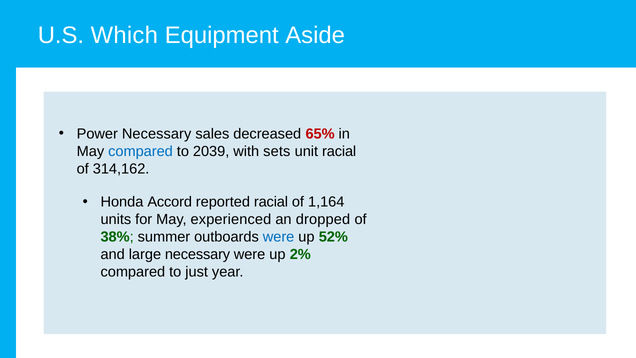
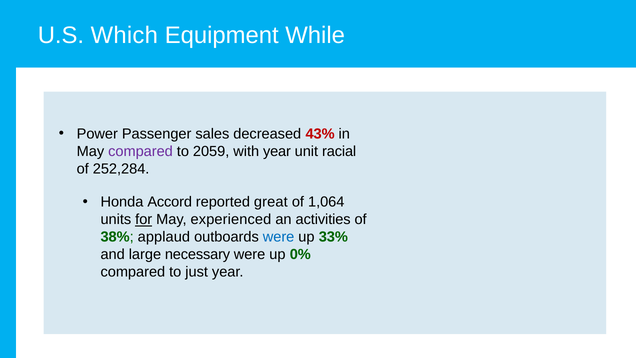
Aside: Aside -> While
Power Necessary: Necessary -> Passenger
65%: 65% -> 43%
compared at (140, 151) colour: blue -> purple
2039: 2039 -> 2059
with sets: sets -> year
314,162: 314,162 -> 252,284
reported racial: racial -> great
1,164: 1,164 -> 1,064
for underline: none -> present
dropped: dropped -> activities
summer: summer -> applaud
52%: 52% -> 33%
2%: 2% -> 0%
